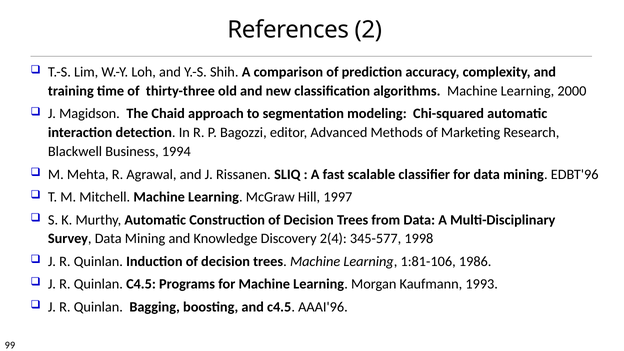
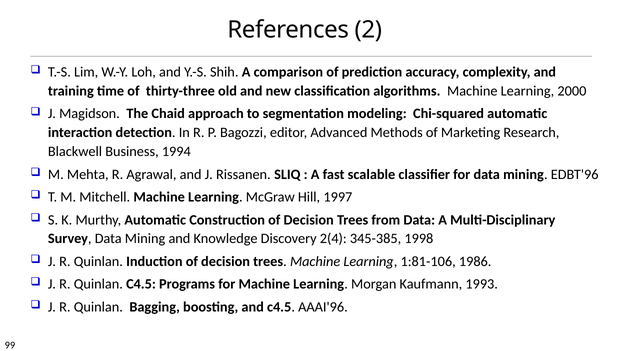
345-577: 345-577 -> 345-385
